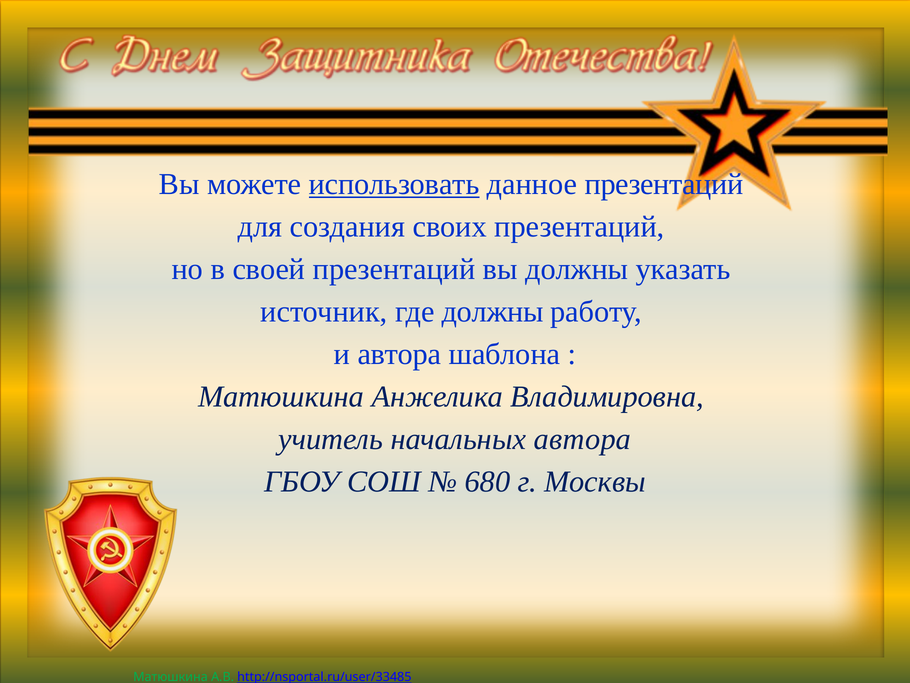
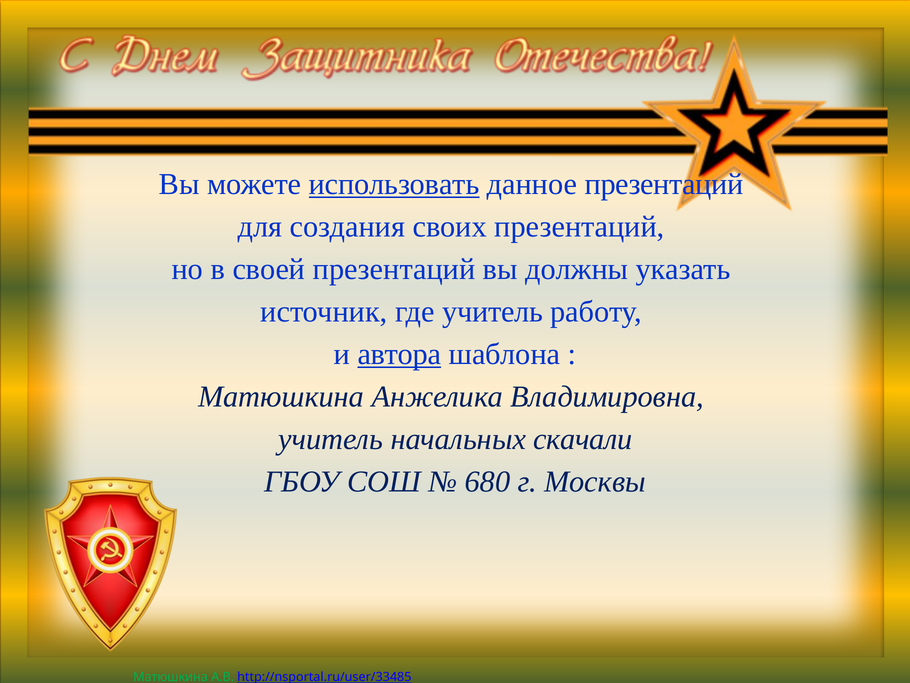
где должны: должны -> учитель
автора at (399, 354) underline: none -> present
начальных автора: автора -> скачали
